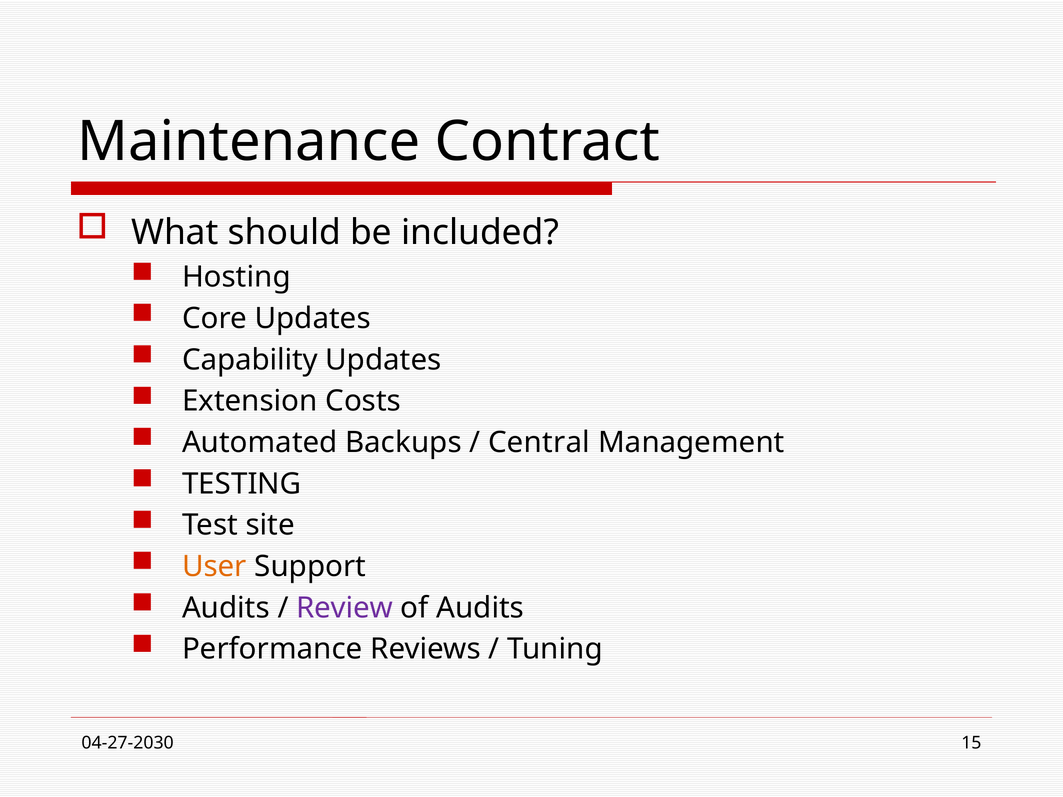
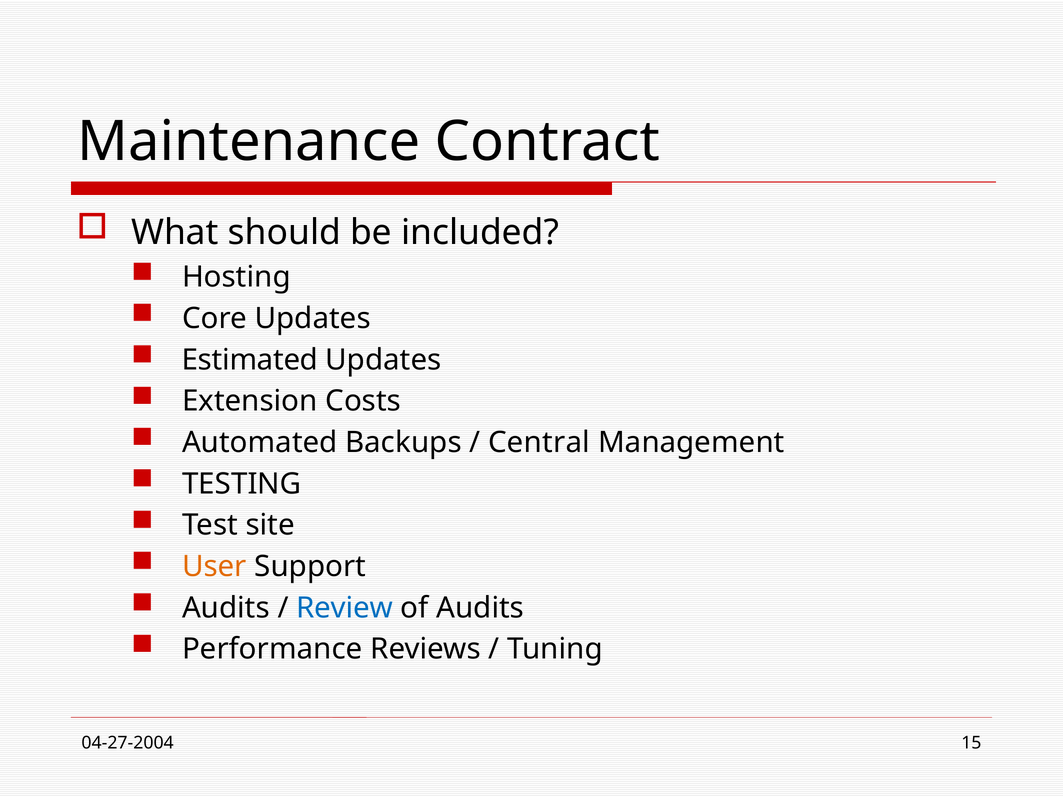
Capability: Capability -> Estimated
Review colour: purple -> blue
04-27-2030: 04-27-2030 -> 04-27-2004
